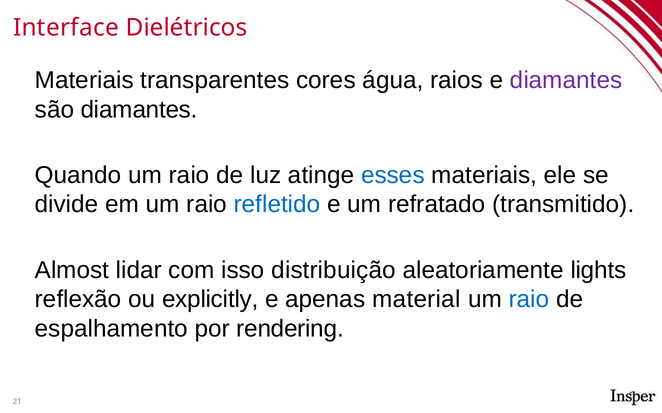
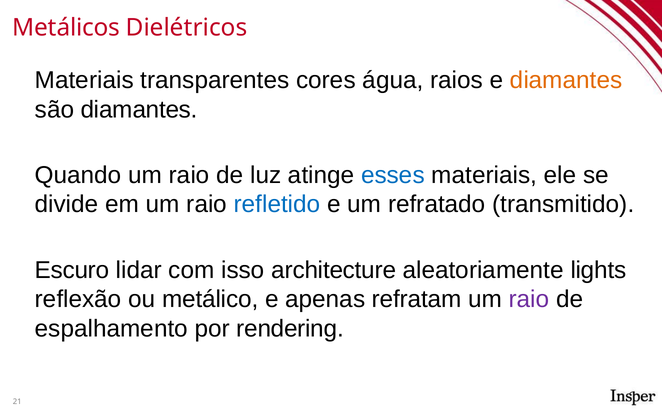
Interface: Interface -> Metálicos
diamantes at (566, 80) colour: purple -> orange
Almost: Almost -> Escuro
distribuição: distribuição -> architecture
explicitly: explicitly -> metálico
material: material -> refratam
raio at (529, 300) colour: blue -> purple
